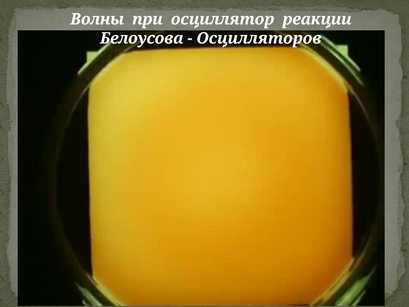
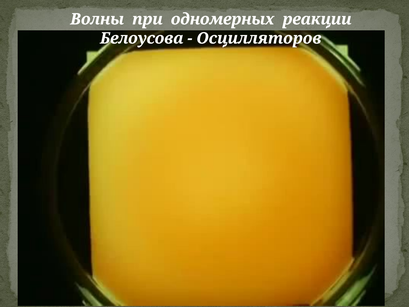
осциллятор: осциллятор -> одномерных
